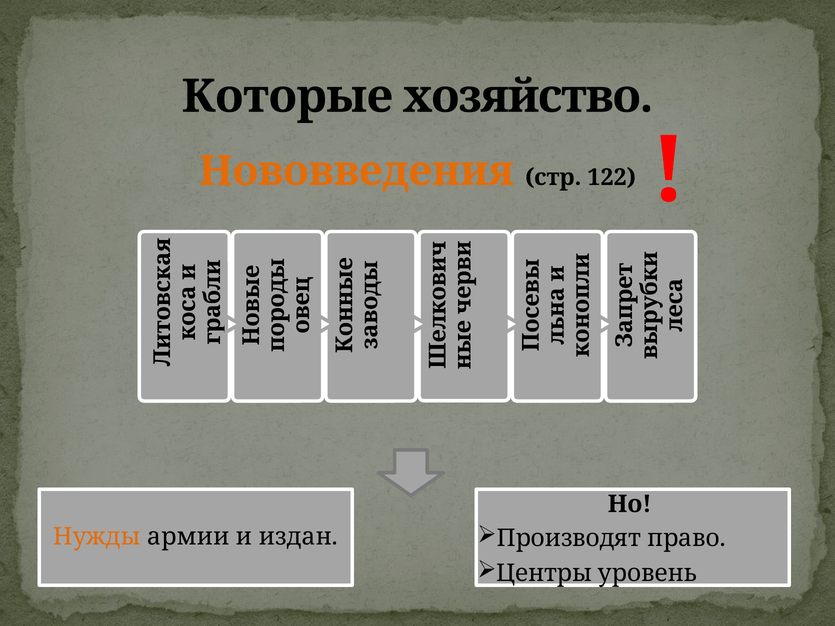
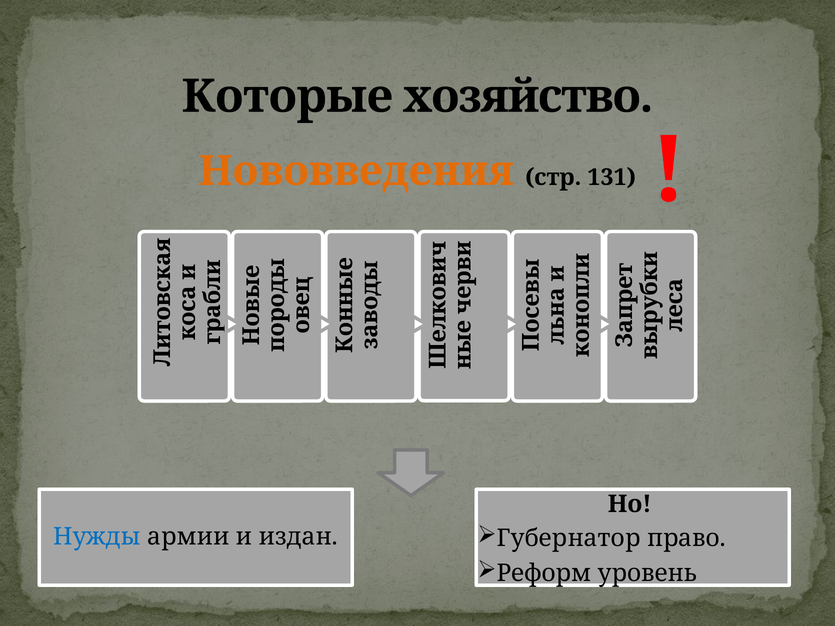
122: 122 -> 131
Производят: Производят -> Губернатор
Нужды colour: orange -> blue
Центры: Центры -> Реформ
